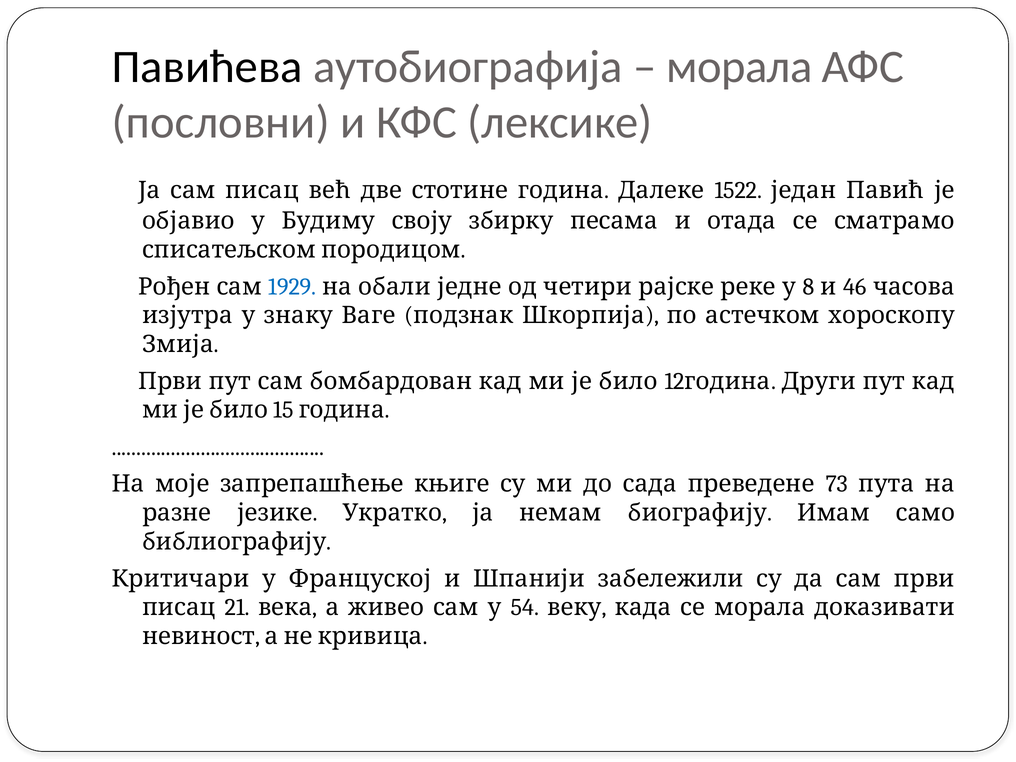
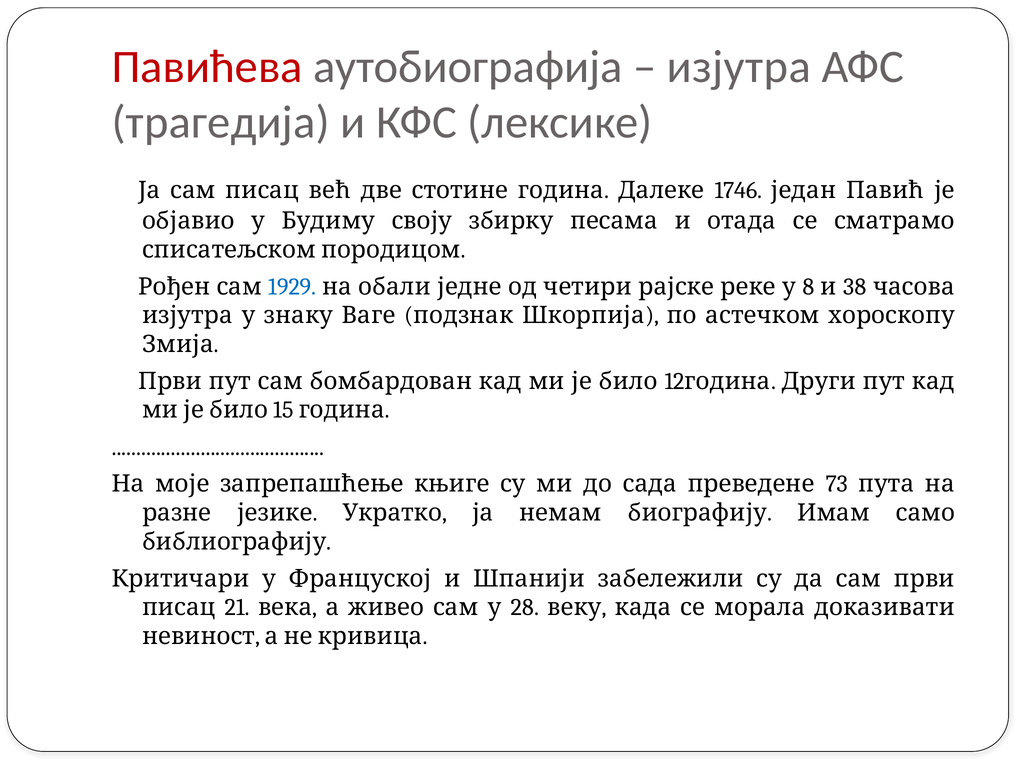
Павићева colour: black -> red
морала at (739, 67): морала -> изјутра
пословни: пословни -> трагедија
1522: 1522 -> 1746
46: 46 -> 38
54: 54 -> 28
